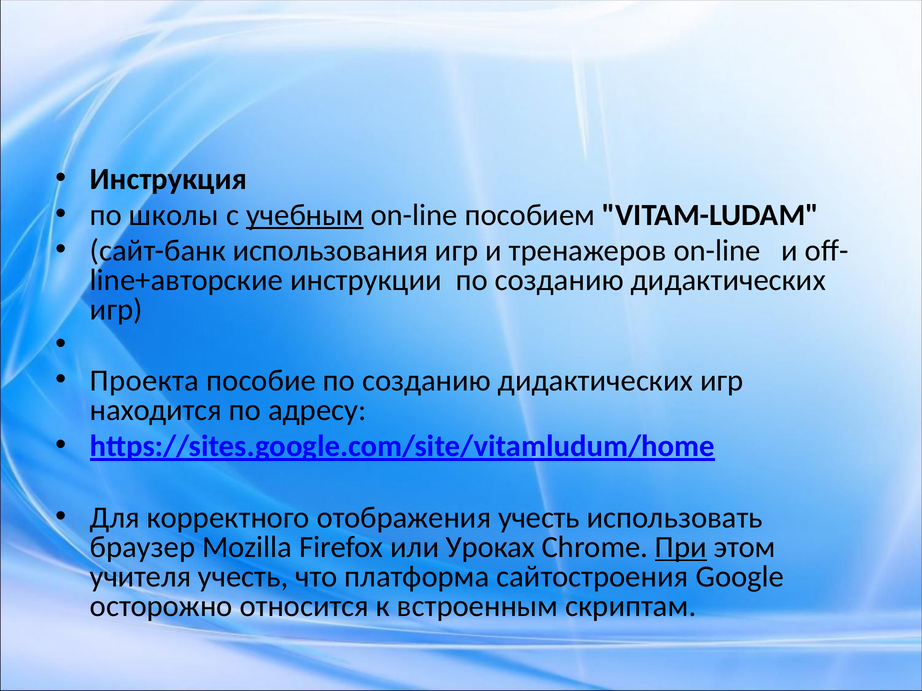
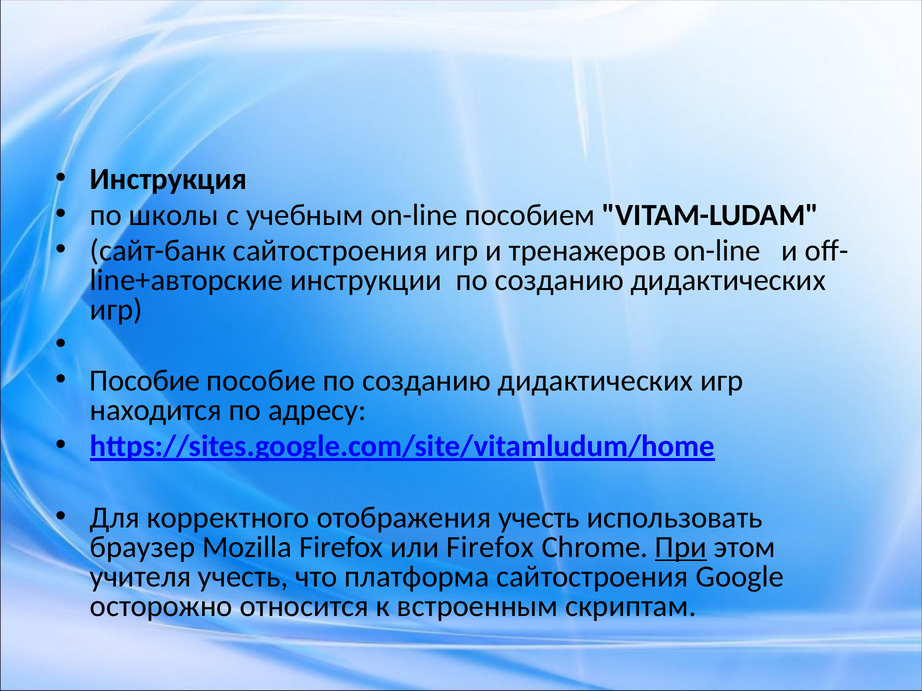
учебным underline: present -> none
сайт-банк использования: использования -> сайтостроения
Проекта at (145, 381): Проекта -> Пособие
или Уроках: Уроках -> Firefox
